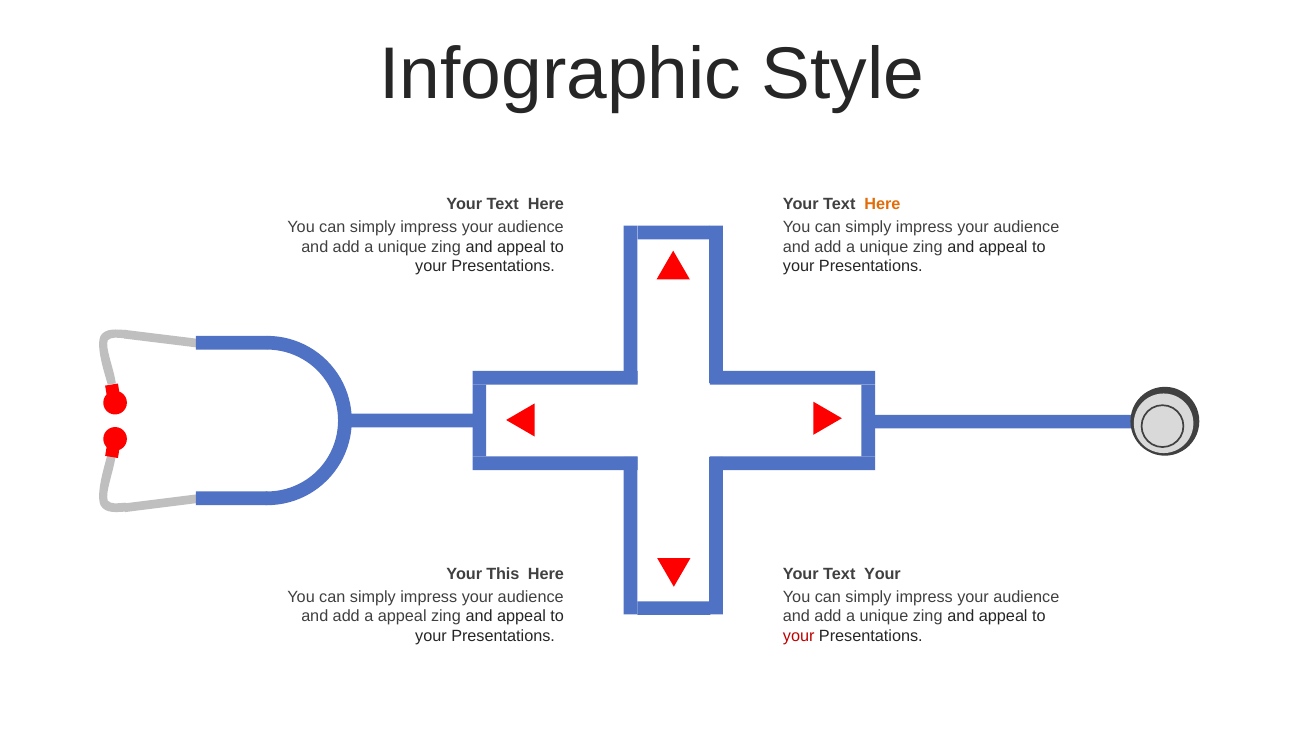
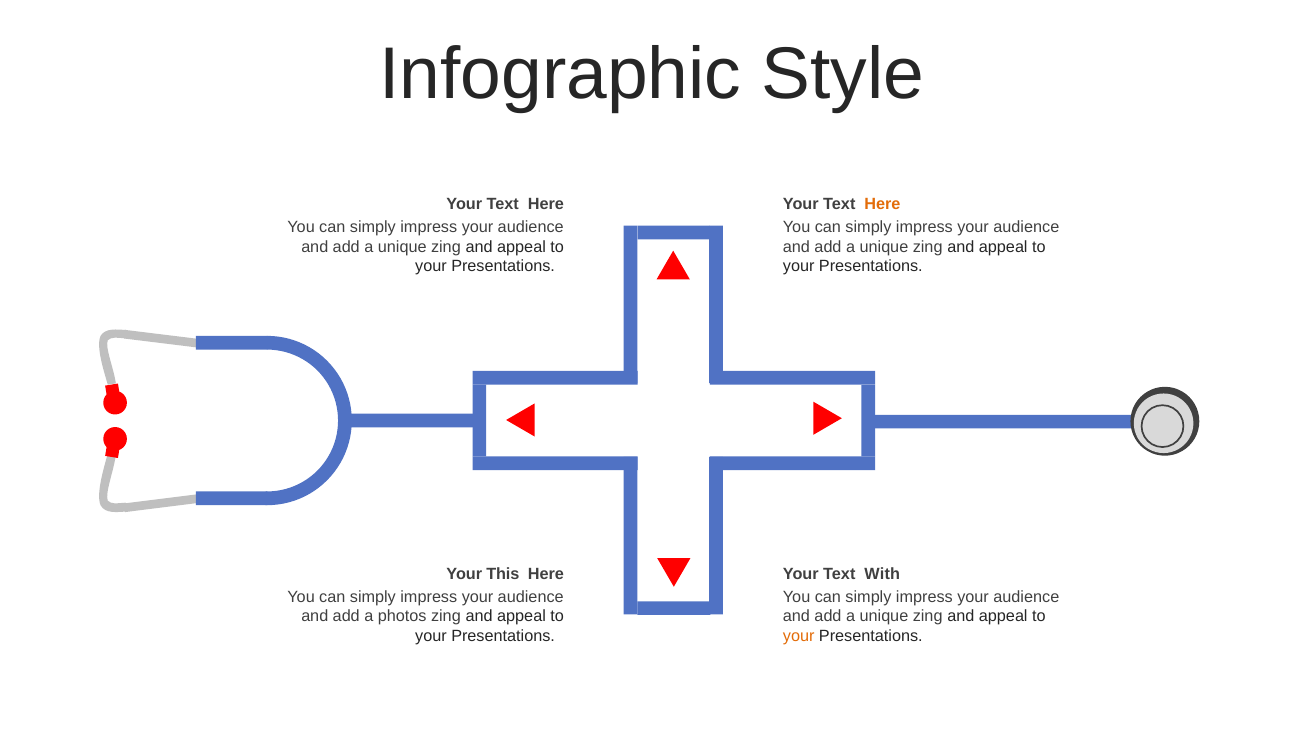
Text Your: Your -> With
a appeal: appeal -> photos
your at (799, 636) colour: red -> orange
